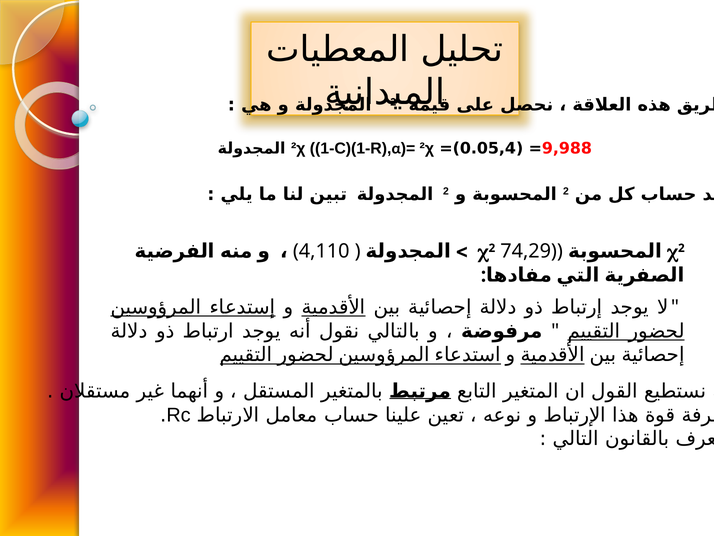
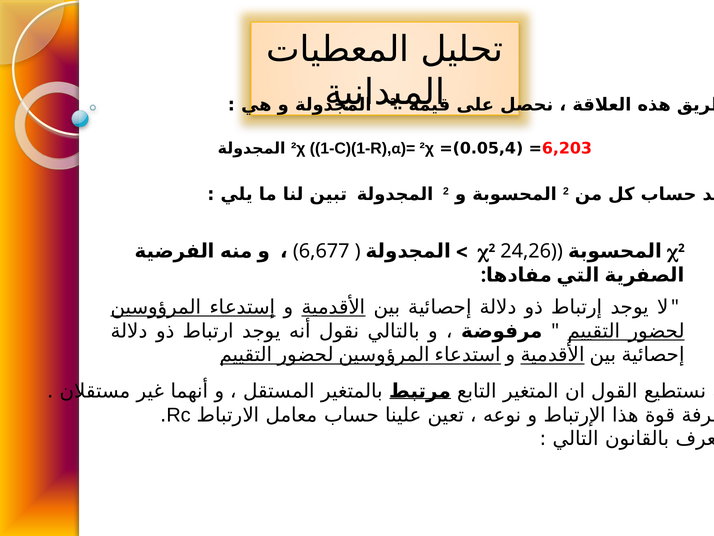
9,988: 9,988 -> 6,203
4,110: 4,110 -> 6,677
74,29: 74,29 -> 24,26
